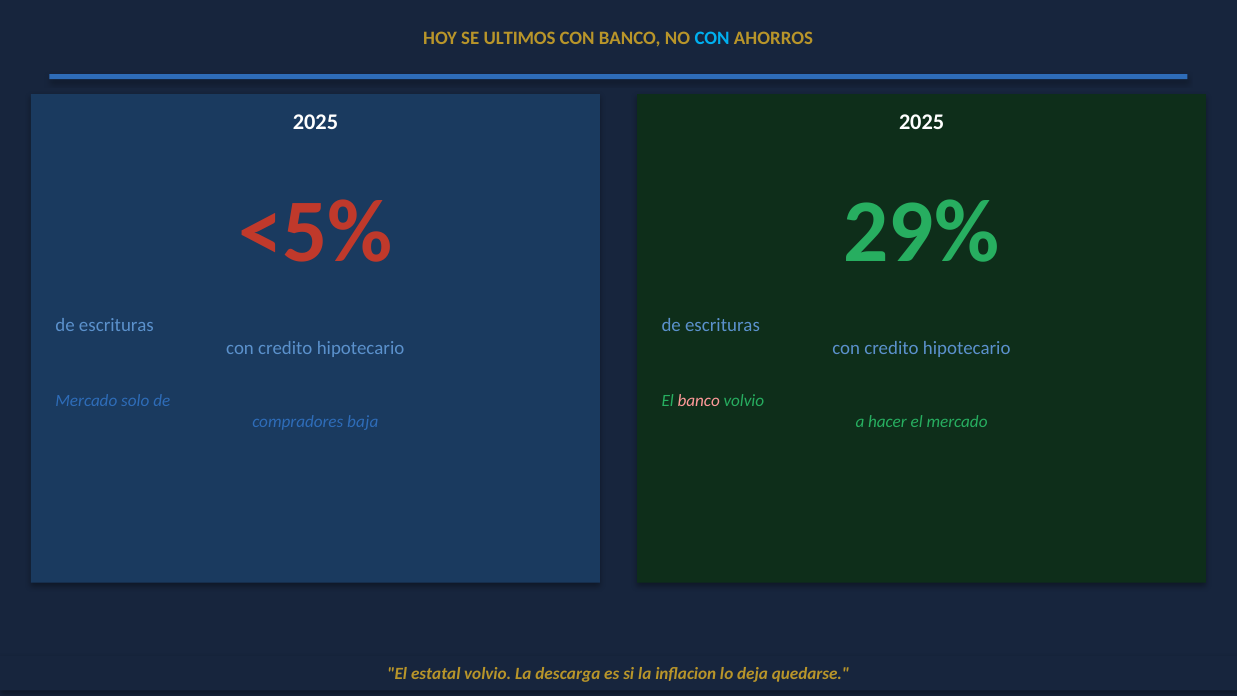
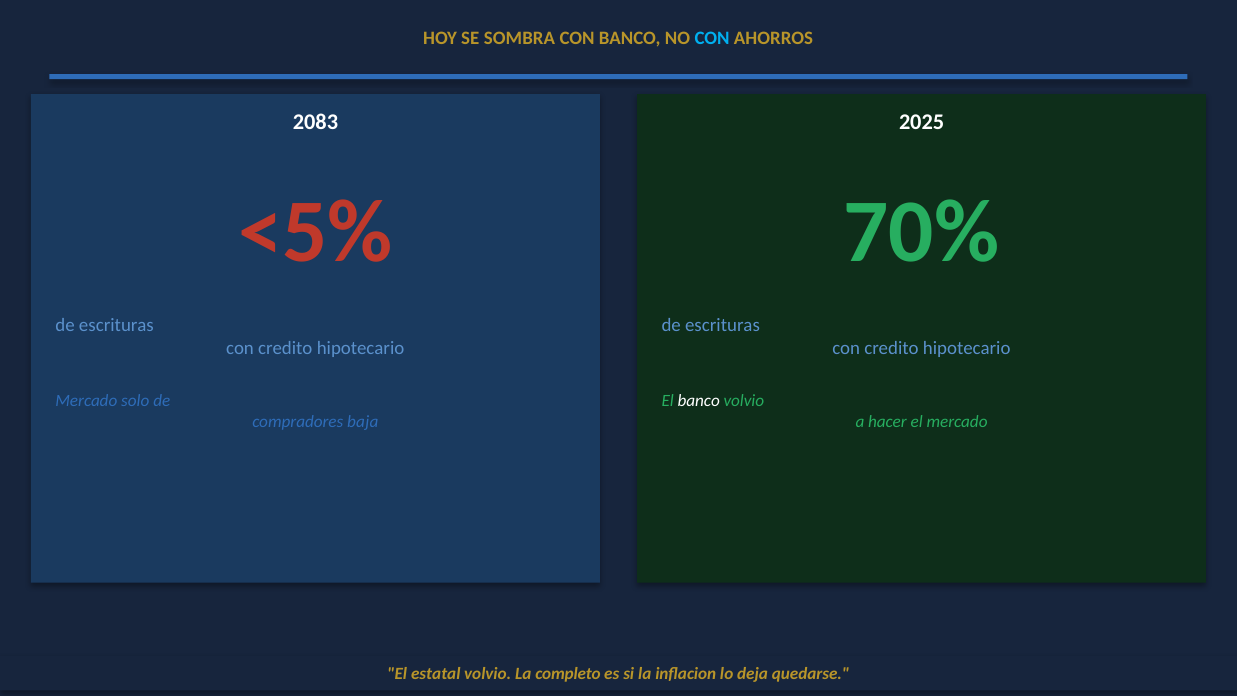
ULTIMOS: ULTIMOS -> SOMBRA
2025 at (316, 123): 2025 -> 2083
29%: 29% -> 70%
banco at (699, 401) colour: pink -> white
descarga: descarga -> completo
